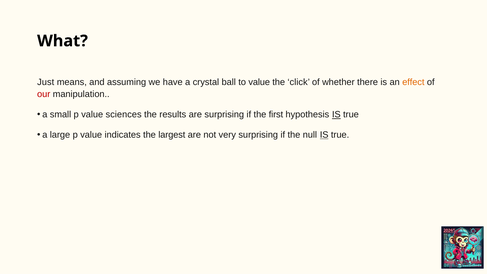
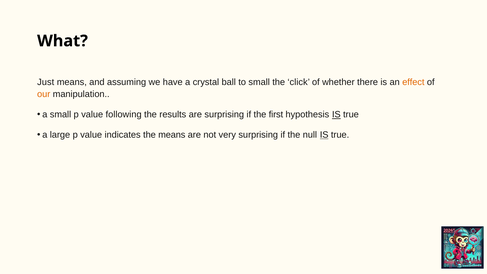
to value: value -> small
our colour: red -> orange
sciences: sciences -> following
the largest: largest -> means
